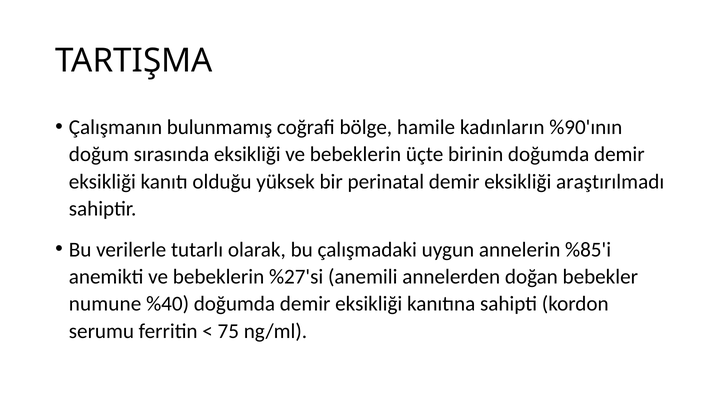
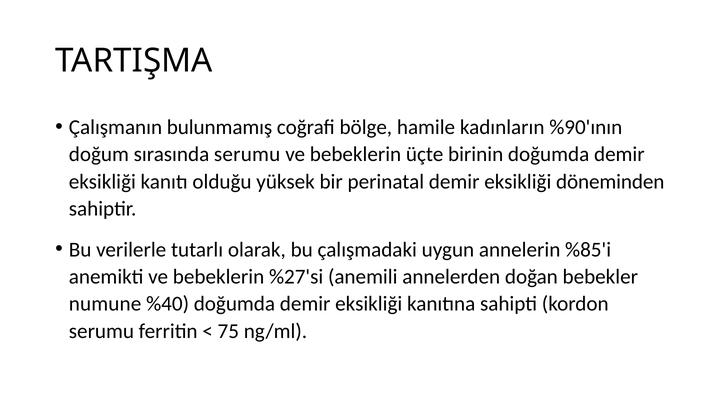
sırasında eksikliği: eksikliği -> serumu
araştırılmadı: araştırılmadı -> döneminden
